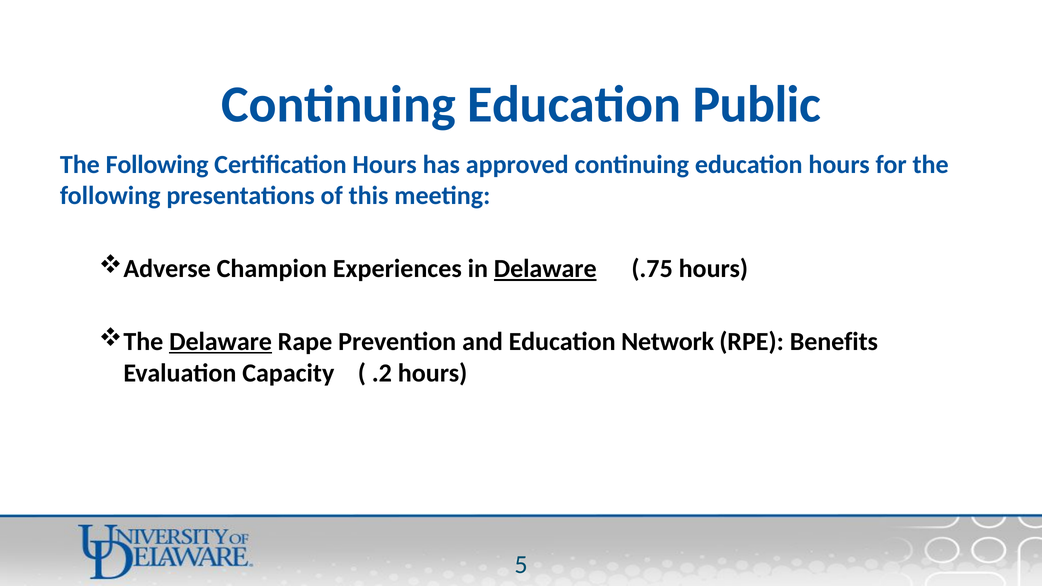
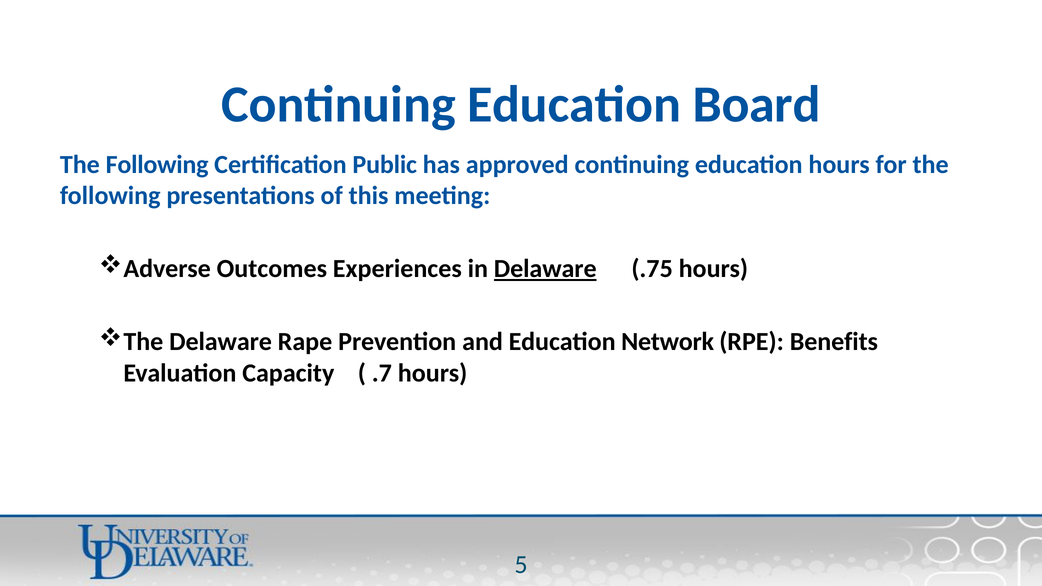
Public: Public -> Board
Certification Hours: Hours -> Public
Champion: Champion -> Outcomes
Delaware at (221, 342) underline: present -> none
.2: .2 -> .7
